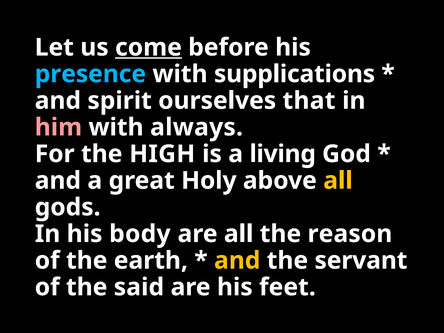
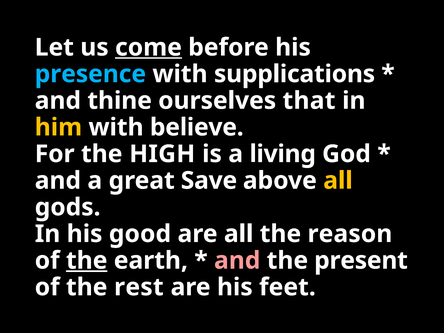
spirit: spirit -> thine
him colour: pink -> yellow
always: always -> believe
Holy: Holy -> Save
body: body -> good
the at (87, 261) underline: none -> present
and at (237, 261) colour: yellow -> pink
servant: servant -> present
said: said -> rest
